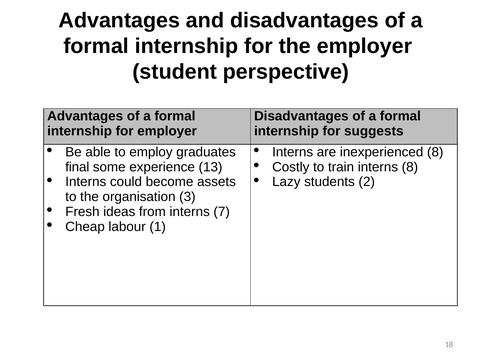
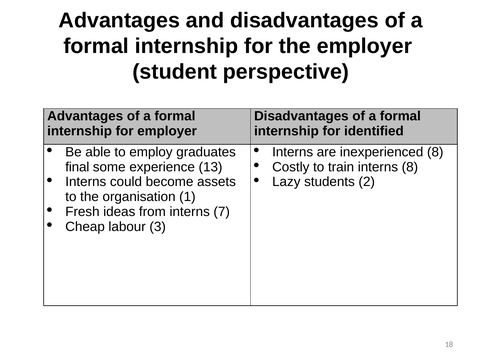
suggests: suggests -> identified
3: 3 -> 1
1: 1 -> 3
